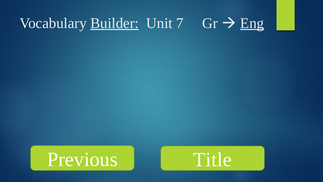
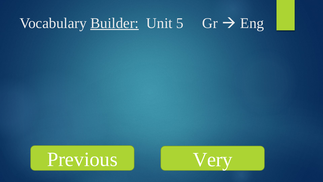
7: 7 -> 5
Eng underline: present -> none
Title: Title -> Very
